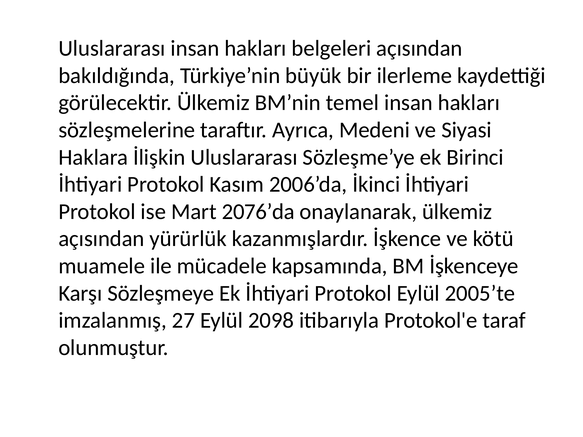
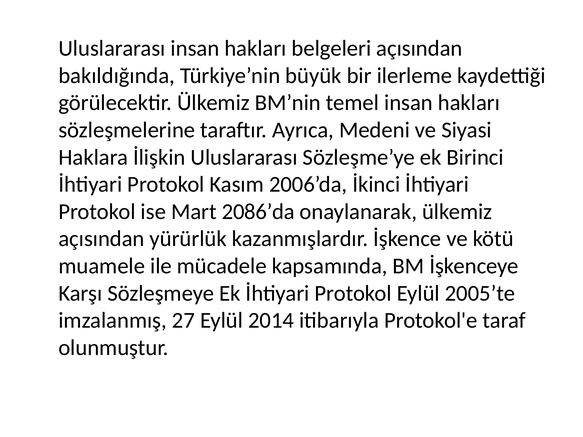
2076’da: 2076’da -> 2086’da
2098: 2098 -> 2014
